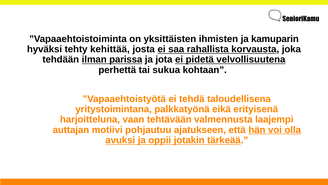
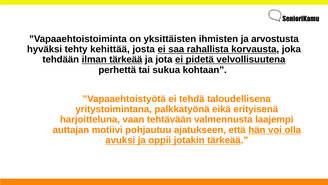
kamuparin: kamuparin -> arvostusta
ilman parissa: parissa -> tärkeää
